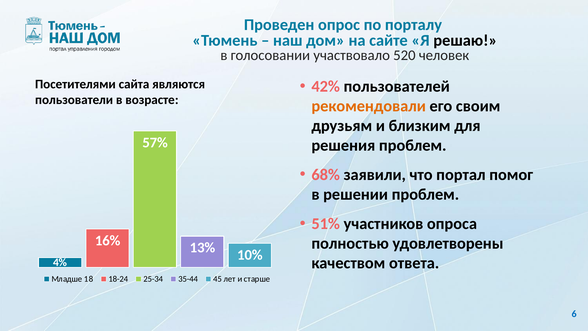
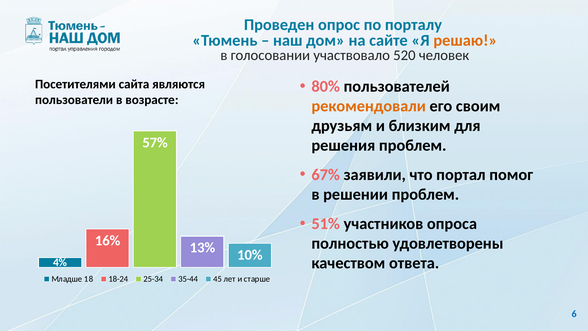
решаю colour: black -> orange
42%: 42% -> 80%
68%: 68% -> 67%
